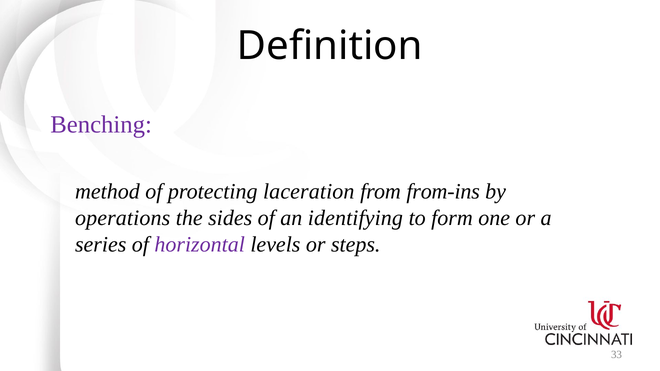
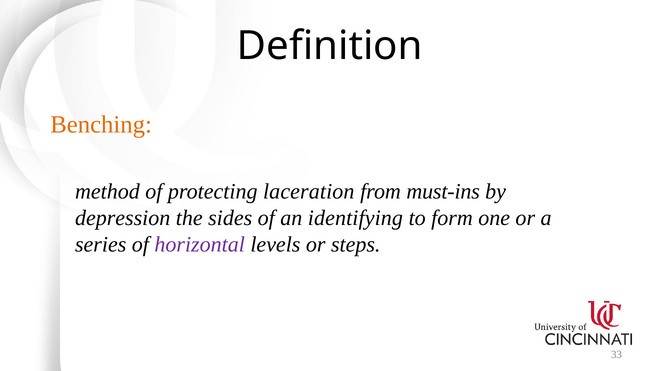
Benching colour: purple -> orange
from-ins: from-ins -> must-ins
operations: operations -> depression
